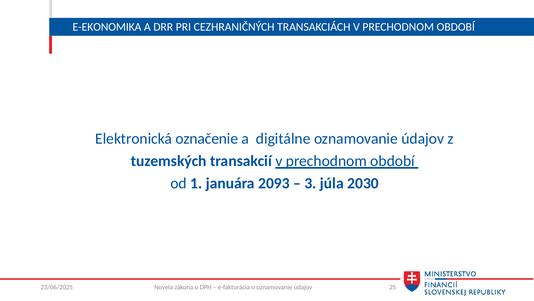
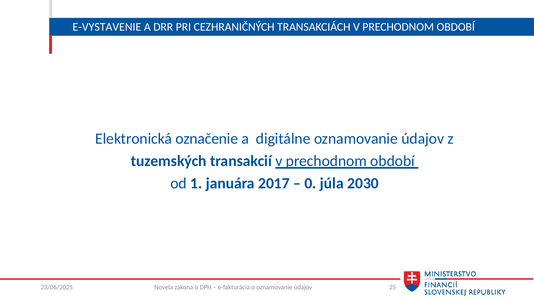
E-EKONOMIKA: E-EKONOMIKA -> E-VYSTAVENIE
2093: 2093 -> 2017
3: 3 -> 0
